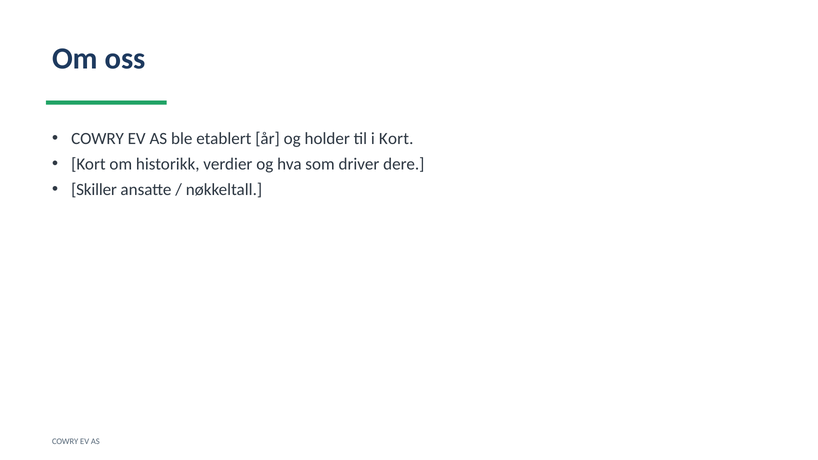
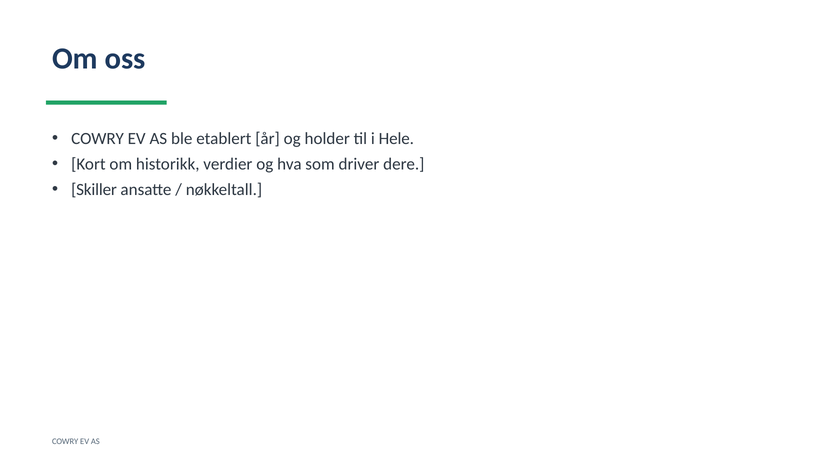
i Kort: Kort -> Hele
